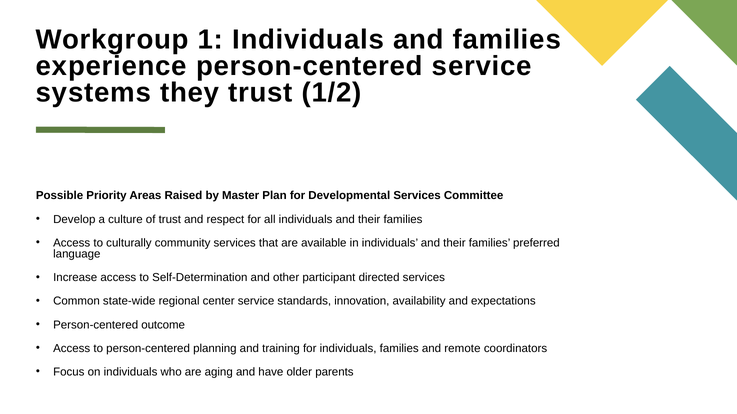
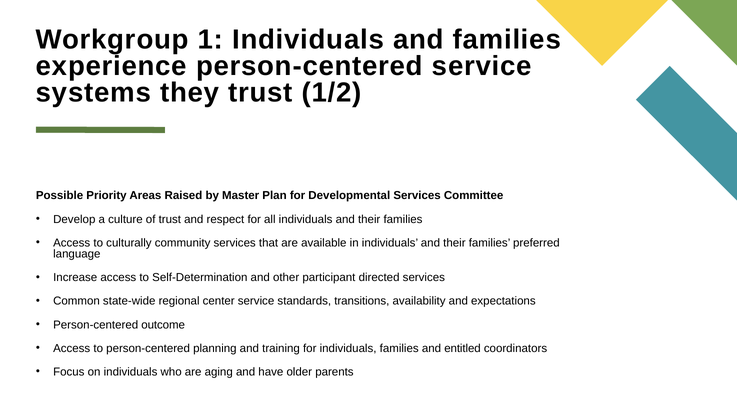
innovation: innovation -> transitions
remote: remote -> entitled
